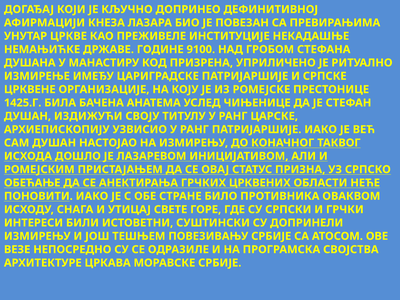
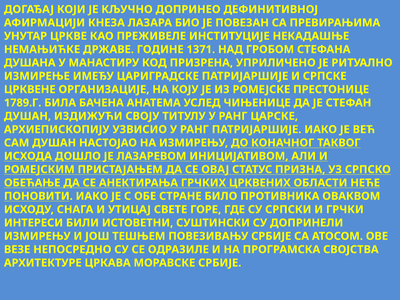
9100: 9100 -> 1371
1425.Г: 1425.Г -> 1789.Г
